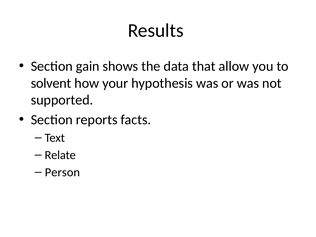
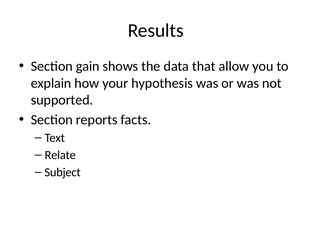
solvent: solvent -> explain
Person: Person -> Subject
